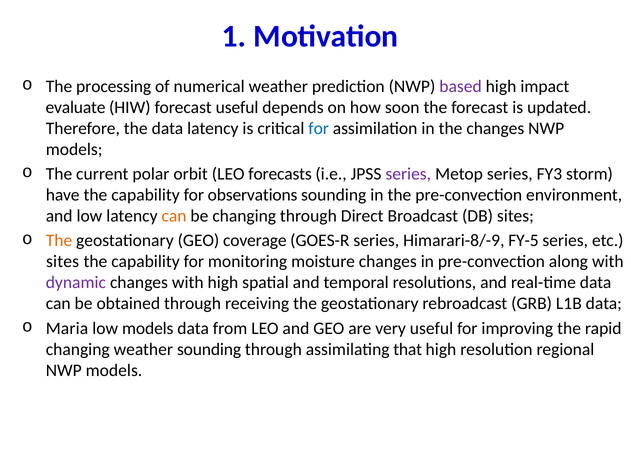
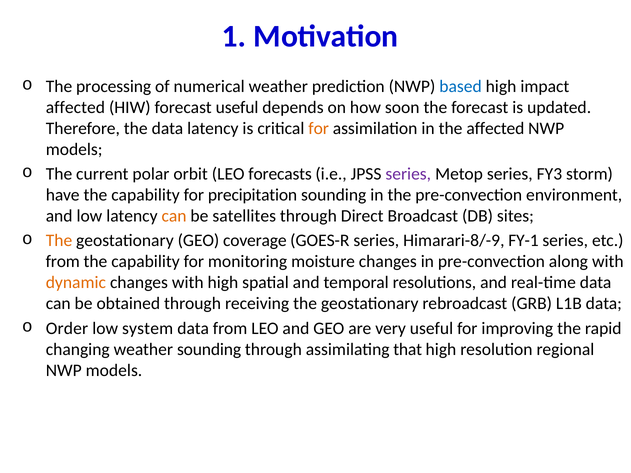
based colour: purple -> blue
evaluate at (76, 107): evaluate -> affected
for at (319, 129) colour: blue -> orange
the changes: changes -> affected
observations: observations -> precipitation
be changing: changing -> satellites
FY-5: FY-5 -> FY-1
sites at (63, 262): sites -> from
dynamic colour: purple -> orange
Maria: Maria -> Order
low models: models -> system
